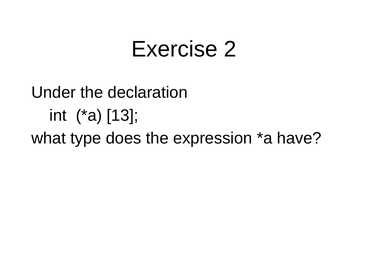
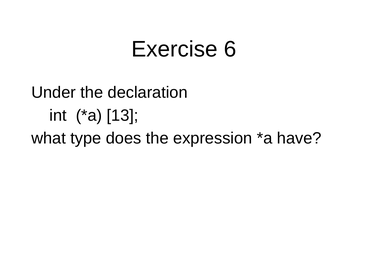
2: 2 -> 6
